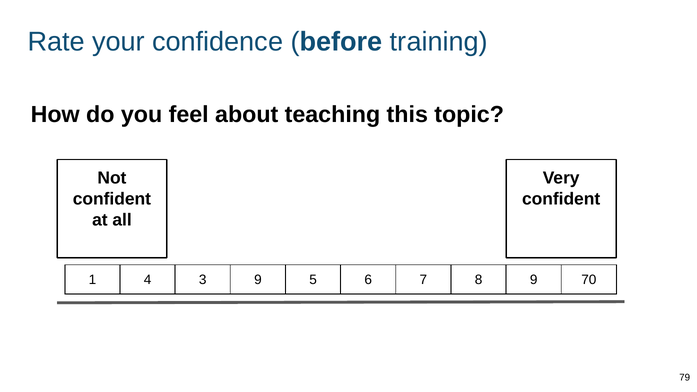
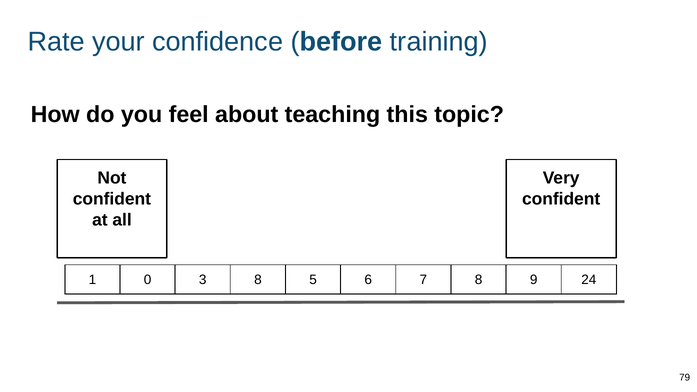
4: 4 -> 0
3 9: 9 -> 8
70: 70 -> 24
